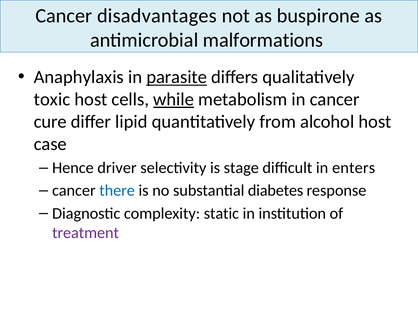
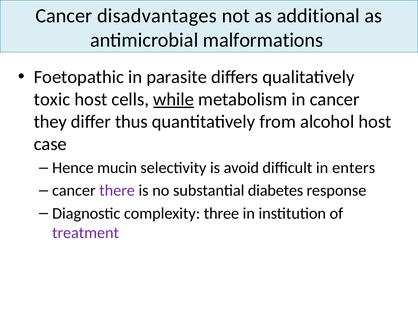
buspirone: buspirone -> additional
Anaphylaxis: Anaphylaxis -> Foetopathic
parasite underline: present -> none
cure: cure -> they
lipid: lipid -> thus
driver: driver -> mucin
stage: stage -> avoid
there colour: blue -> purple
static: static -> three
